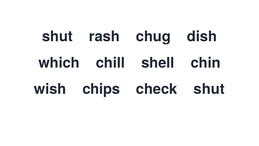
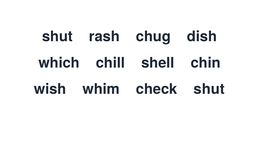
chips: chips -> whim
